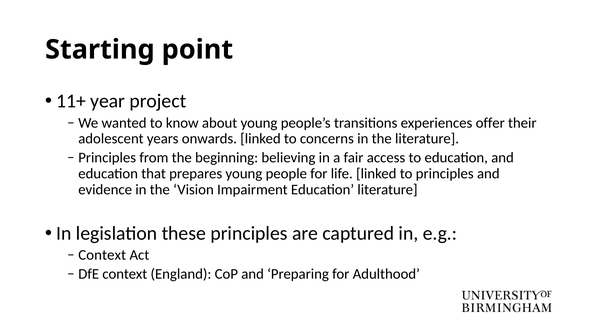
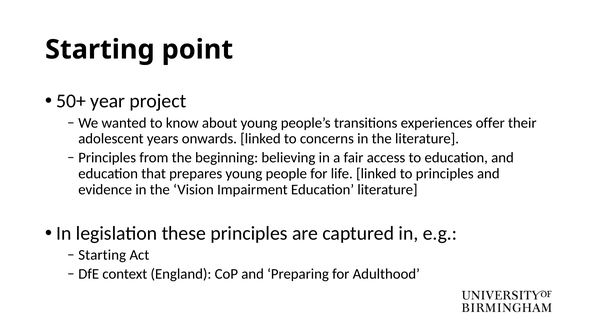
11+: 11+ -> 50+
Context at (102, 255): Context -> Starting
